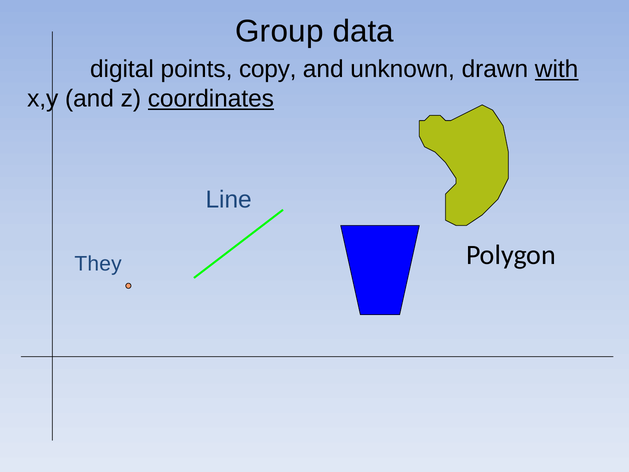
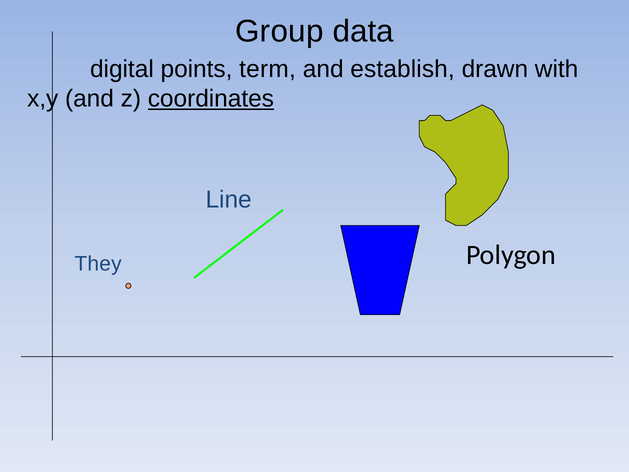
copy: copy -> term
unknown: unknown -> establish
with underline: present -> none
